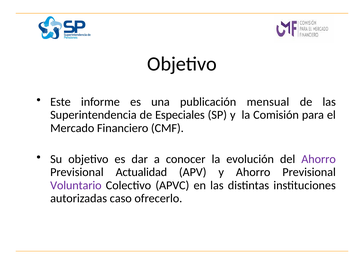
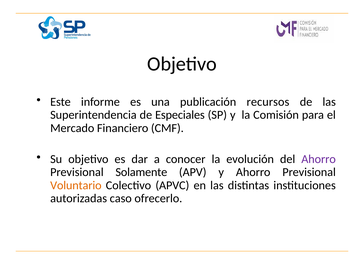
mensual: mensual -> recursos
Actualidad: Actualidad -> Solamente
Voluntario colour: purple -> orange
